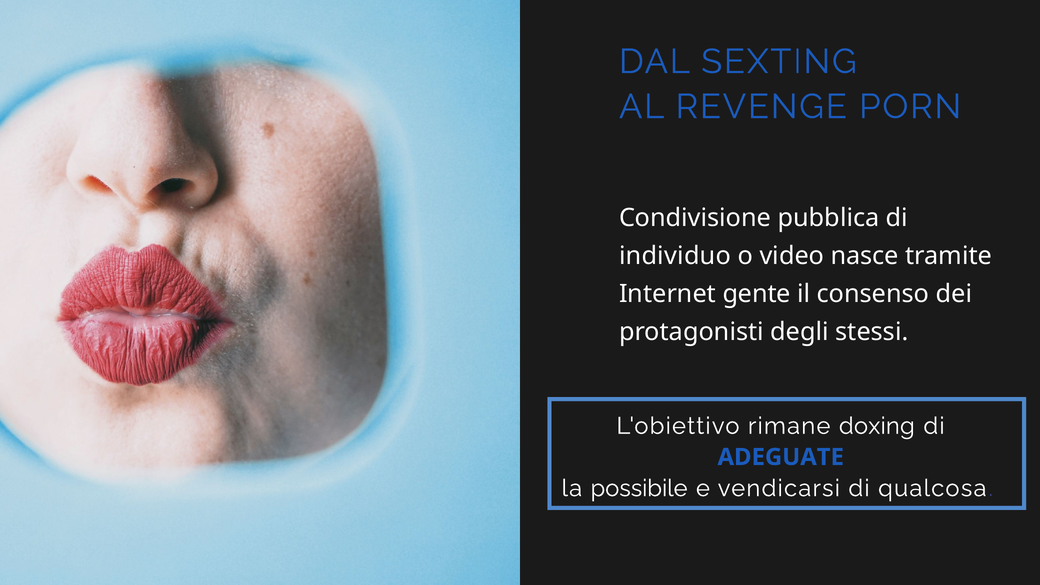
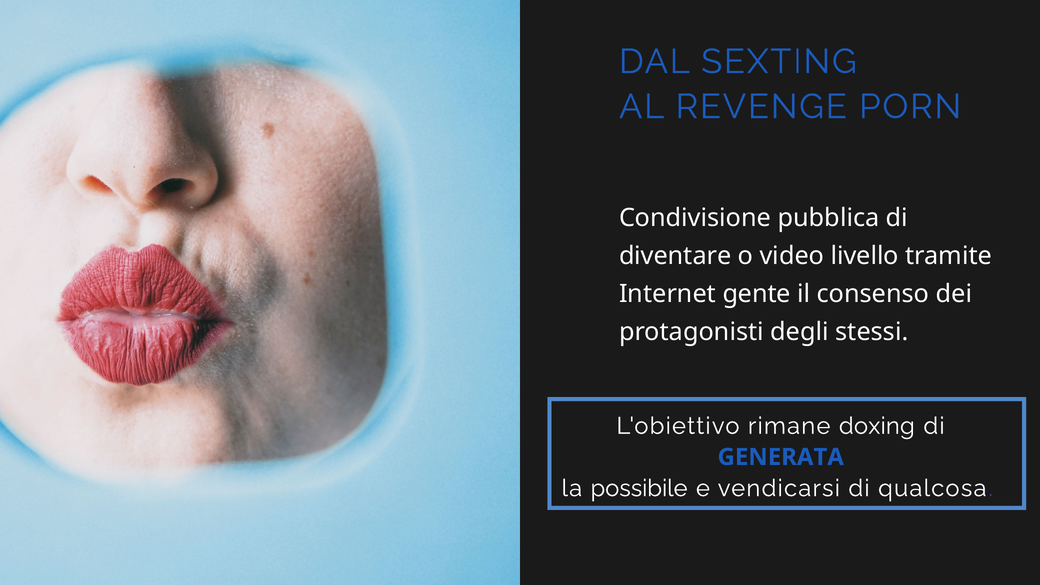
individuo: individuo -> diventare
nasce: nasce -> livello
ADEGUATE: ADEGUATE -> GENERATA
